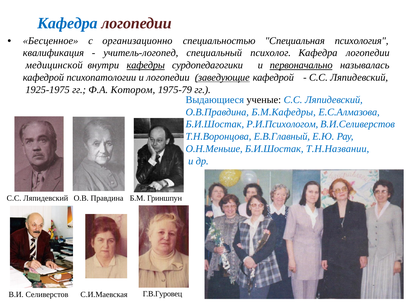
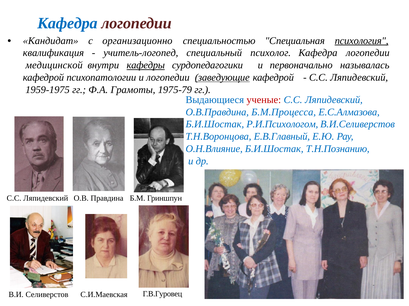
Бесценное: Бесценное -> Кандидат
психология underline: none -> present
первоначально underline: present -> none
1925-1975: 1925-1975 -> 1959-1975
Котором: Котором -> Грамоты
ученые colour: black -> red
Б.М.Кафедры: Б.М.Кафедры -> Б.М.Процесса
О.Н.Меньше: О.Н.Меньше -> О.Н.Влияние
Т.Н.Названии: Т.Н.Названии -> Т.Н.Познанию
